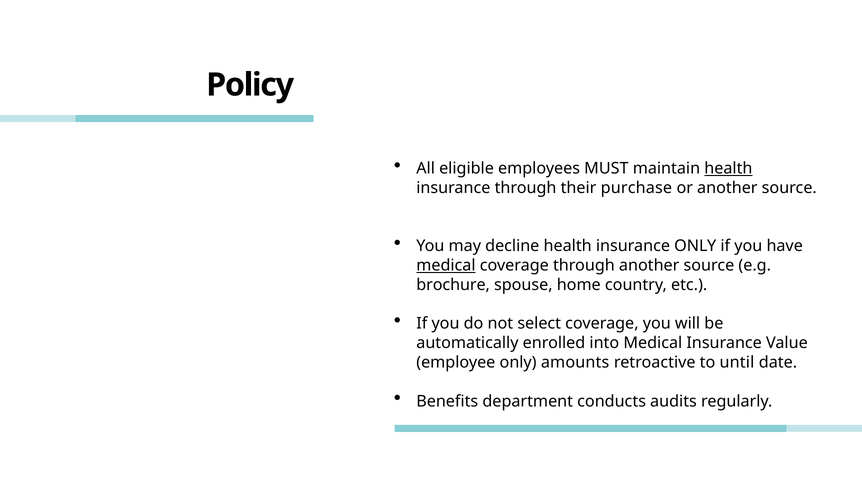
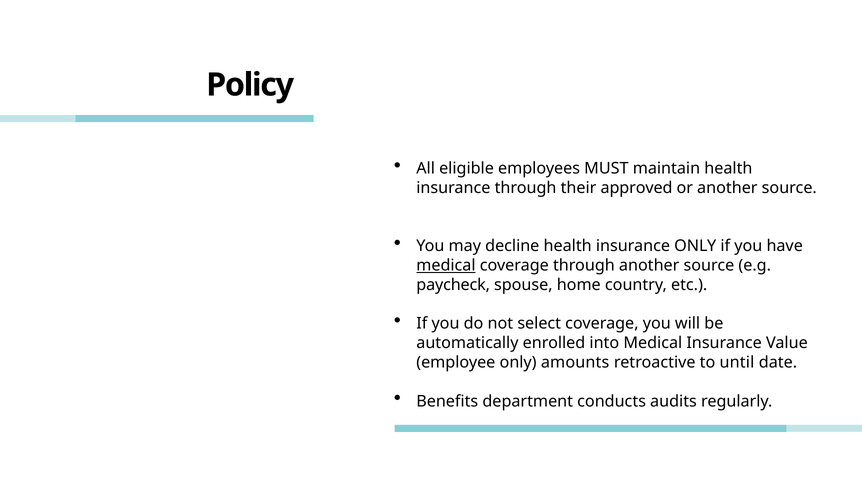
health at (728, 168) underline: present -> none
purchase: purchase -> approved
brochure: brochure -> paycheck
